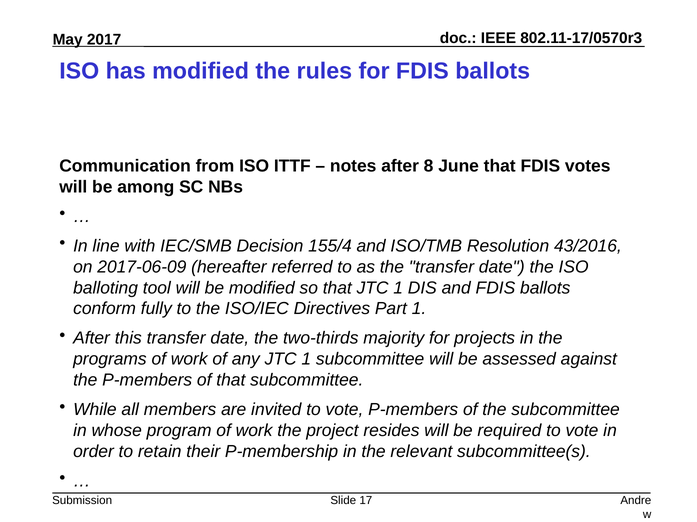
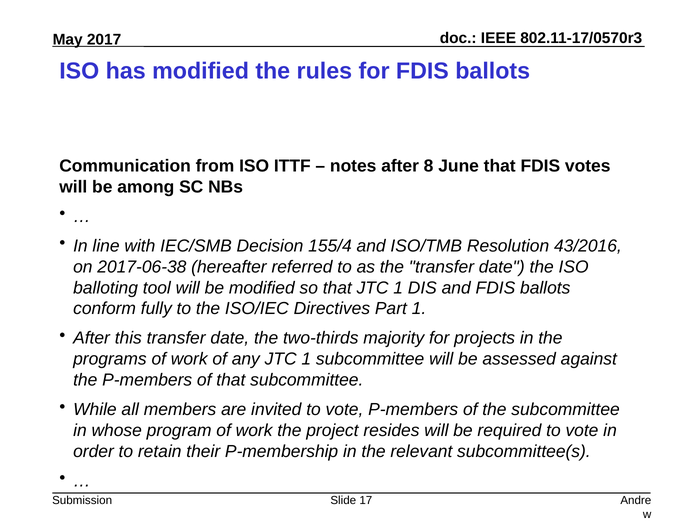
2017‐06‐09: 2017‐06‐09 -> 2017‐06‐38
